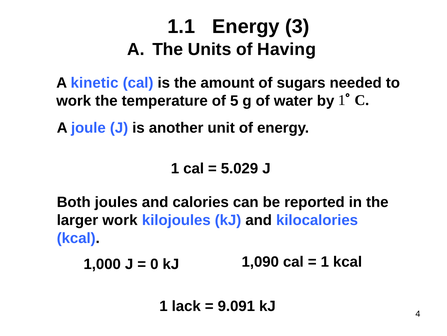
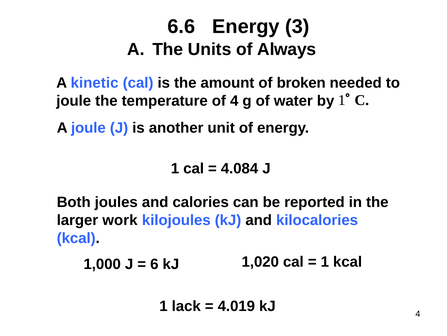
1.1: 1.1 -> 6.6
Having: Having -> Always
sugars: sugars -> broken
work at (74, 101): work -> joule
of 5: 5 -> 4
5.029: 5.029 -> 4.084
0: 0 -> 6
1,090: 1,090 -> 1,020
9.091: 9.091 -> 4.019
